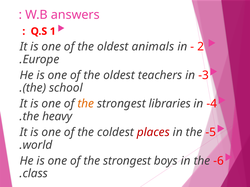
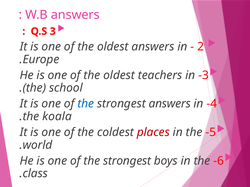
Q.S 1: 1 -> 3
oldest animals: animals -> answers
the at (86, 104) colour: orange -> blue
strongest libraries: libraries -> answers
heavy: heavy -> koala
